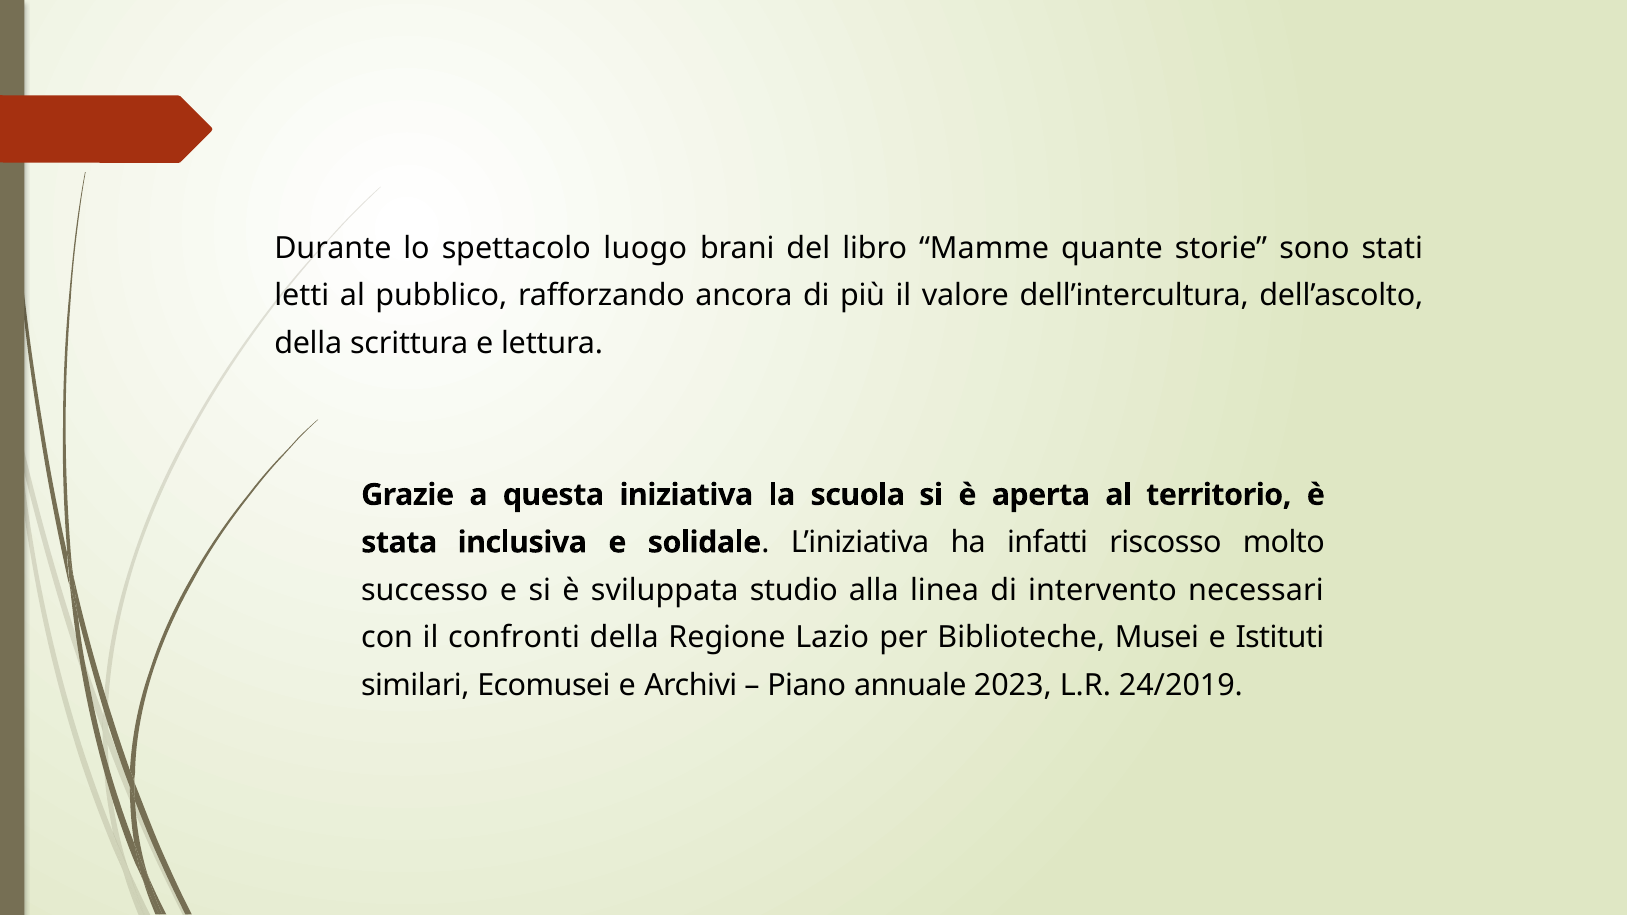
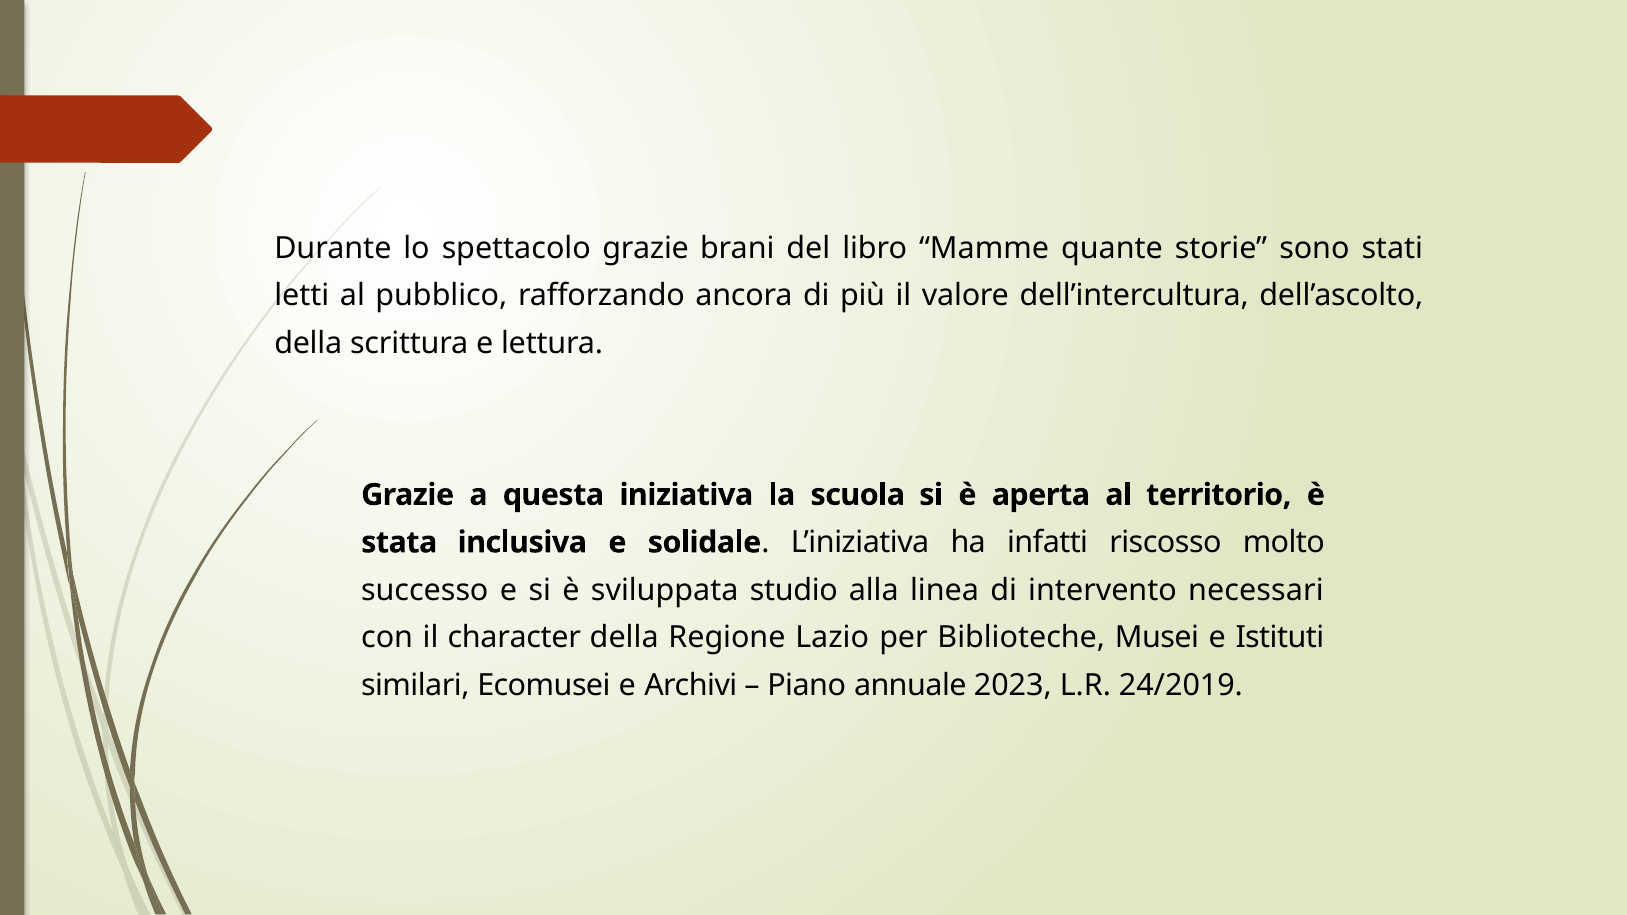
spettacolo luogo: luogo -> grazie
confronti: confronti -> character
